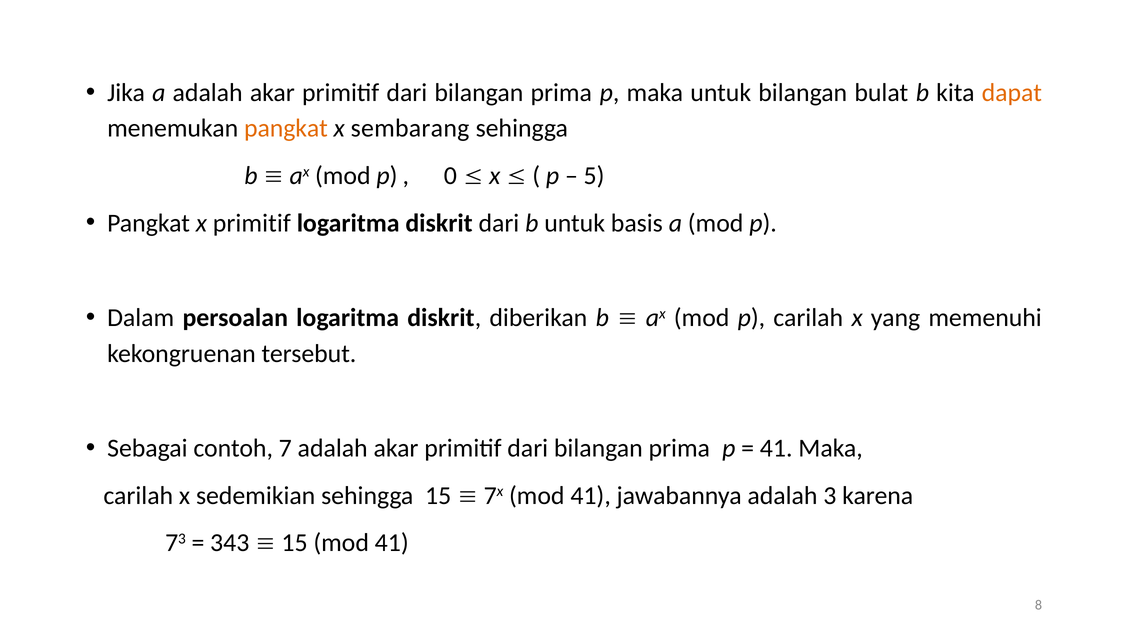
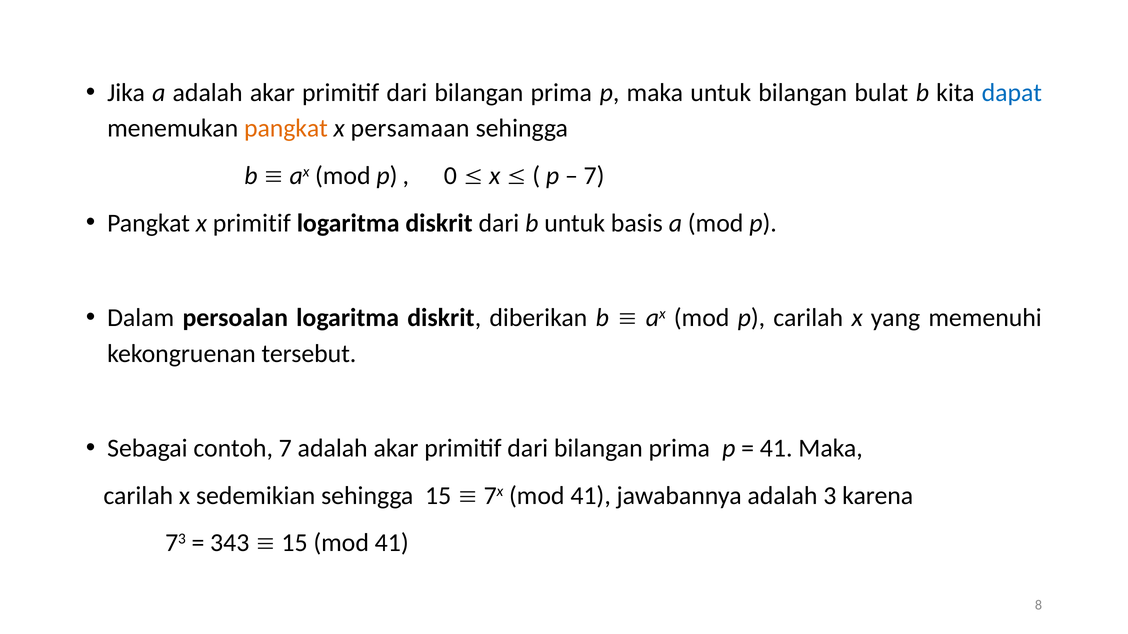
dapat colour: orange -> blue
sembarang: sembarang -> persamaan
5 at (594, 176): 5 -> 7
